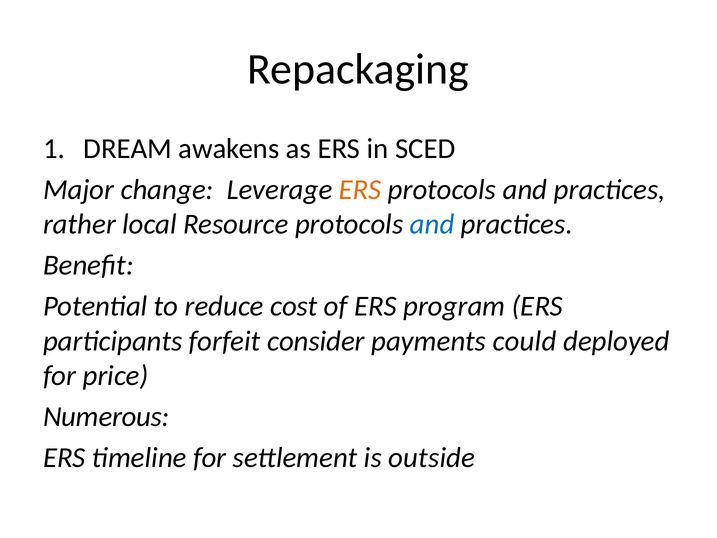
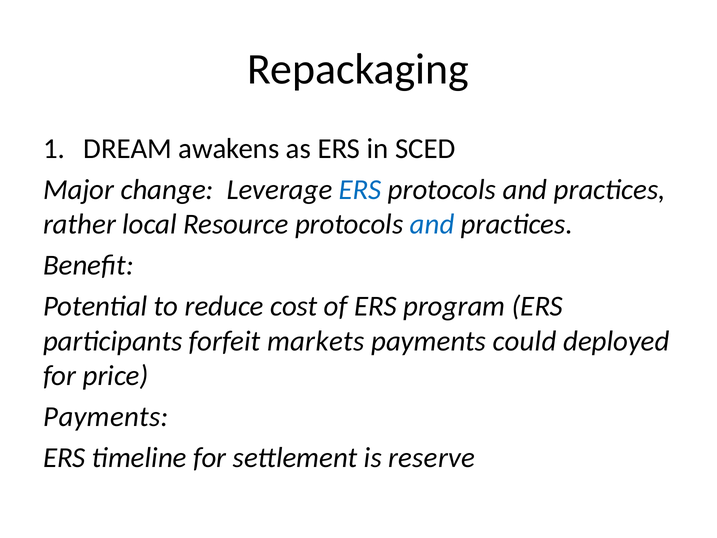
ERS at (360, 189) colour: orange -> blue
consider: consider -> markets
Numerous at (106, 417): Numerous -> Payments
outside: outside -> reserve
